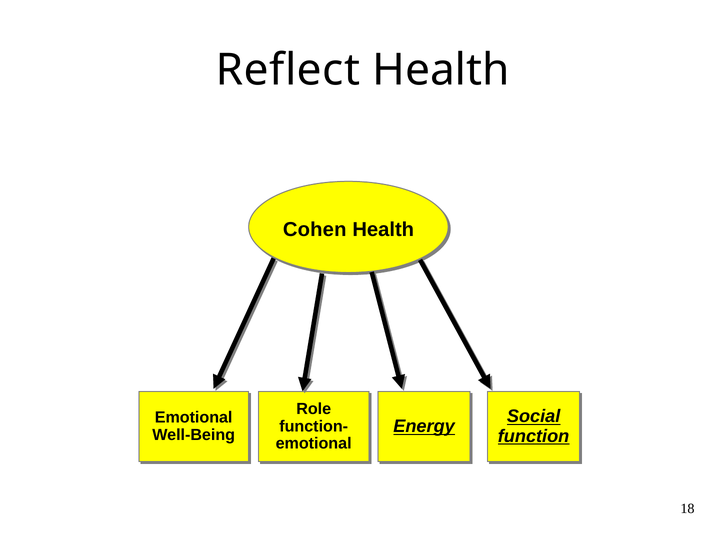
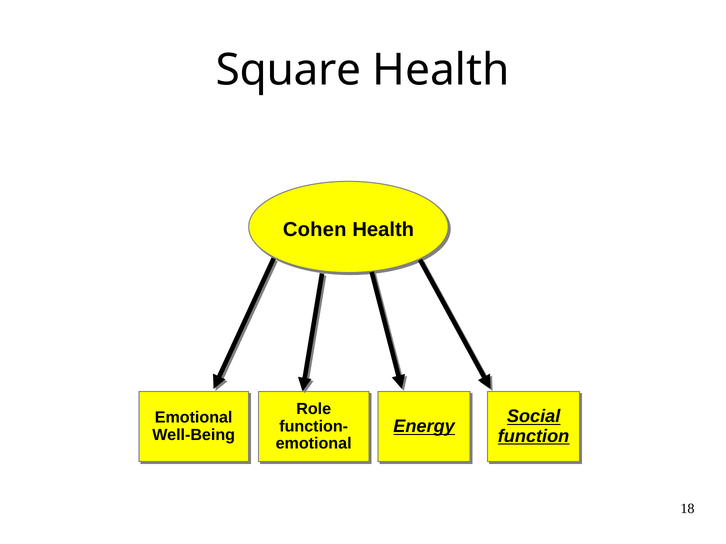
Reflect: Reflect -> Square
